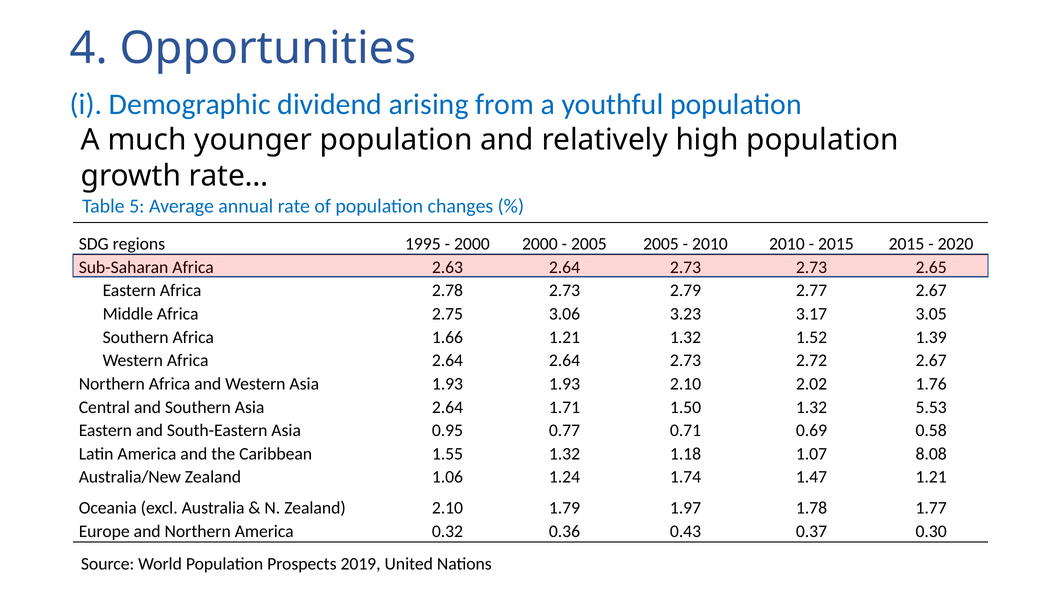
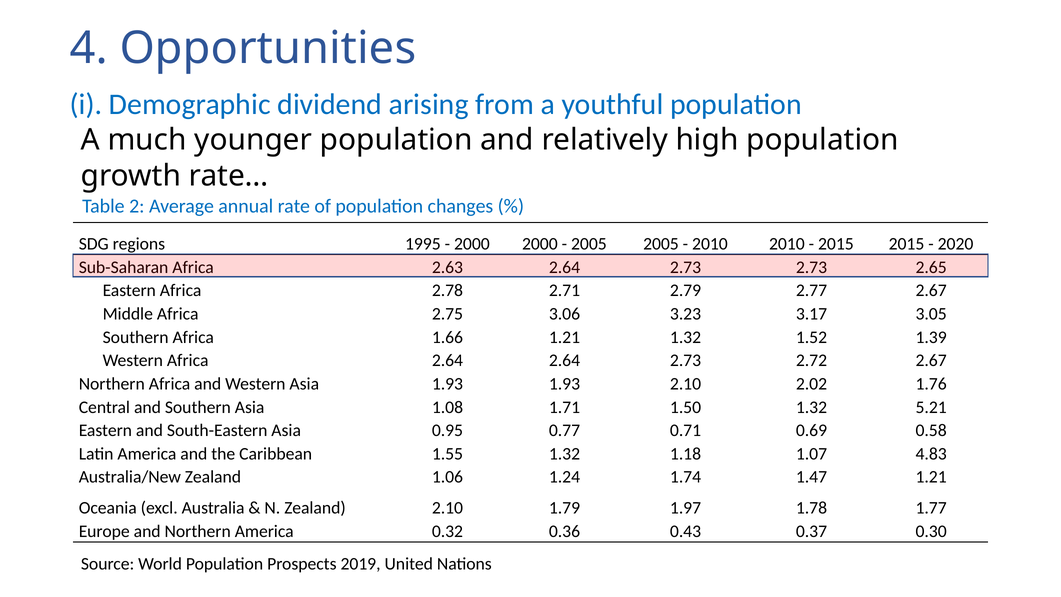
5: 5 -> 2
2.78 2.73: 2.73 -> 2.71
Asia 2.64: 2.64 -> 1.08
5.53: 5.53 -> 5.21
8.08: 8.08 -> 4.83
